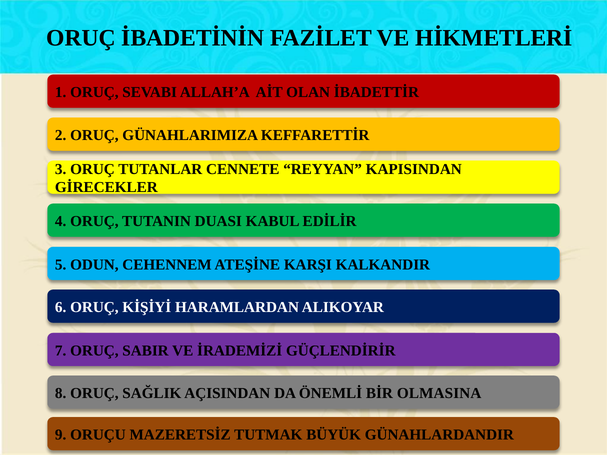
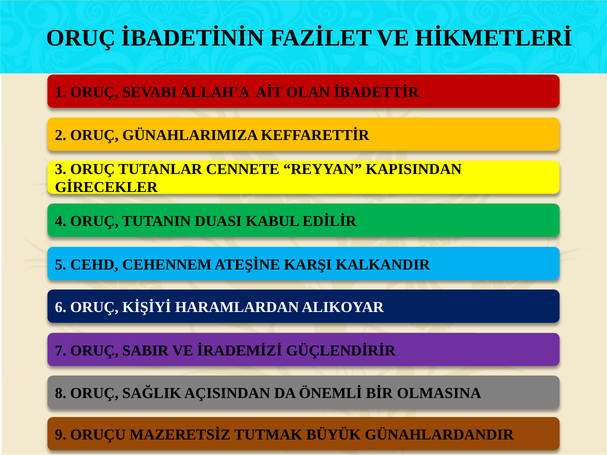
ODUN: ODUN -> CEHD
